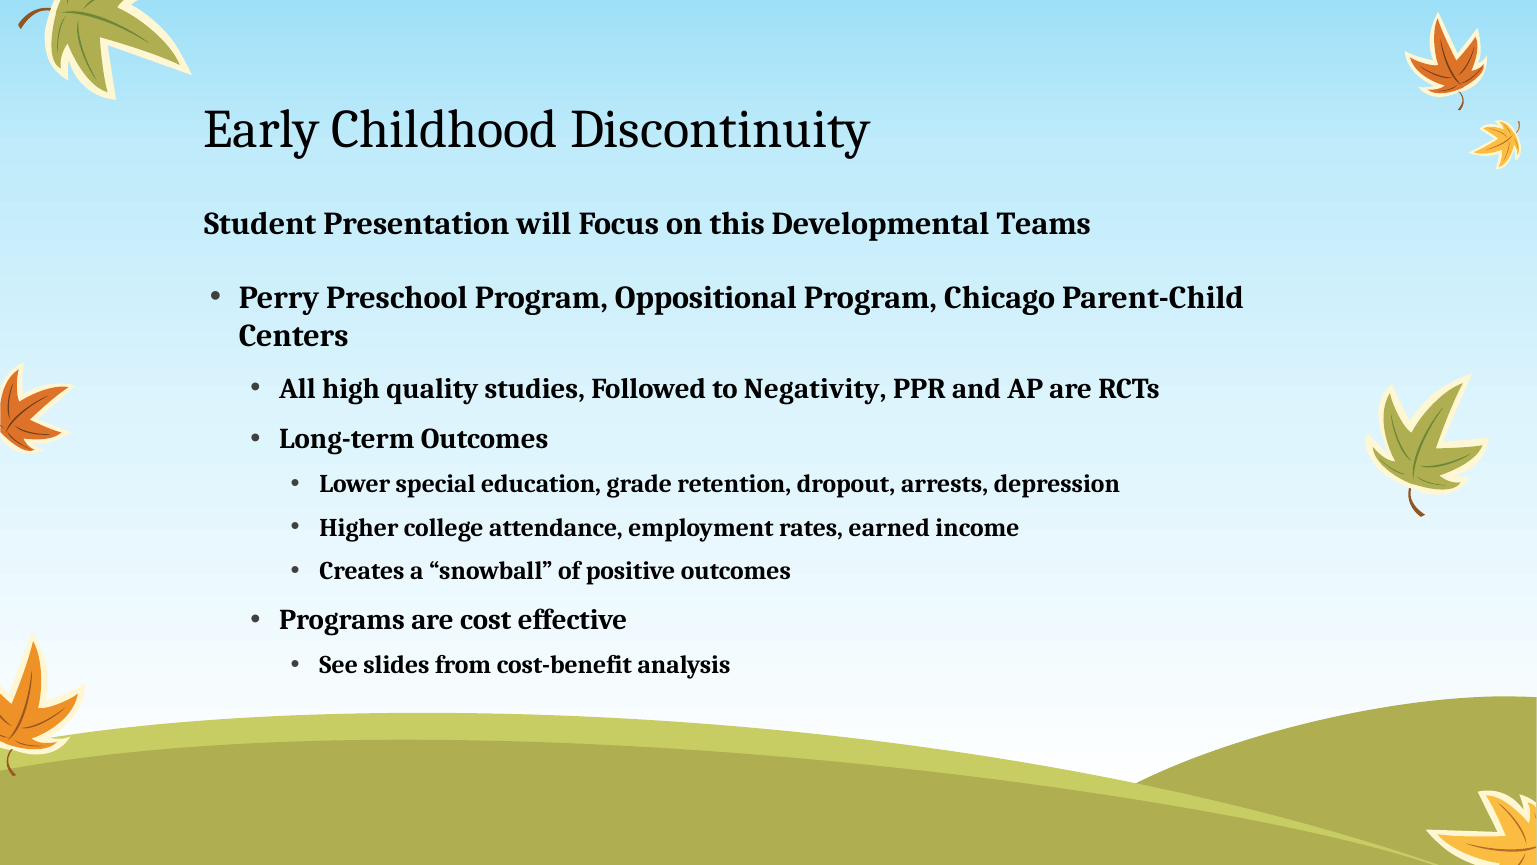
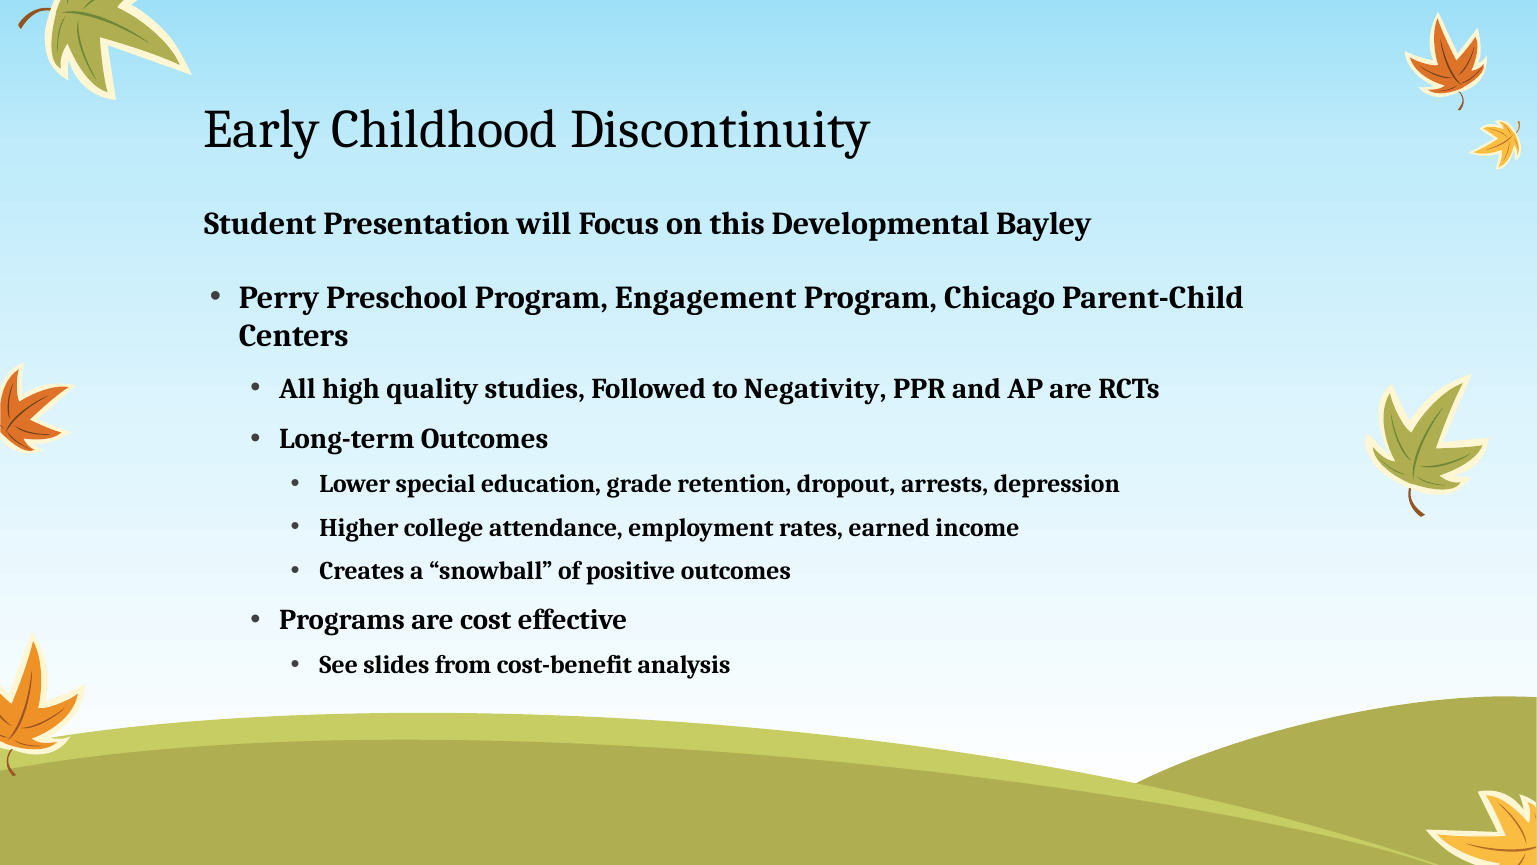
Teams: Teams -> Bayley
Oppositional: Oppositional -> Engagement
